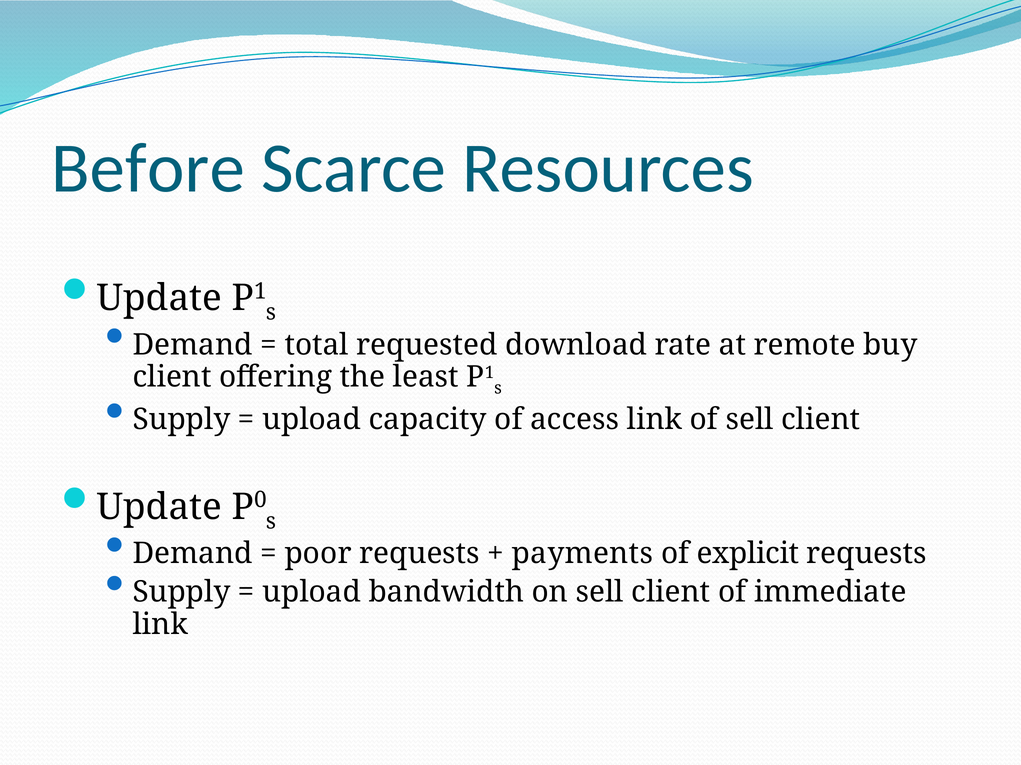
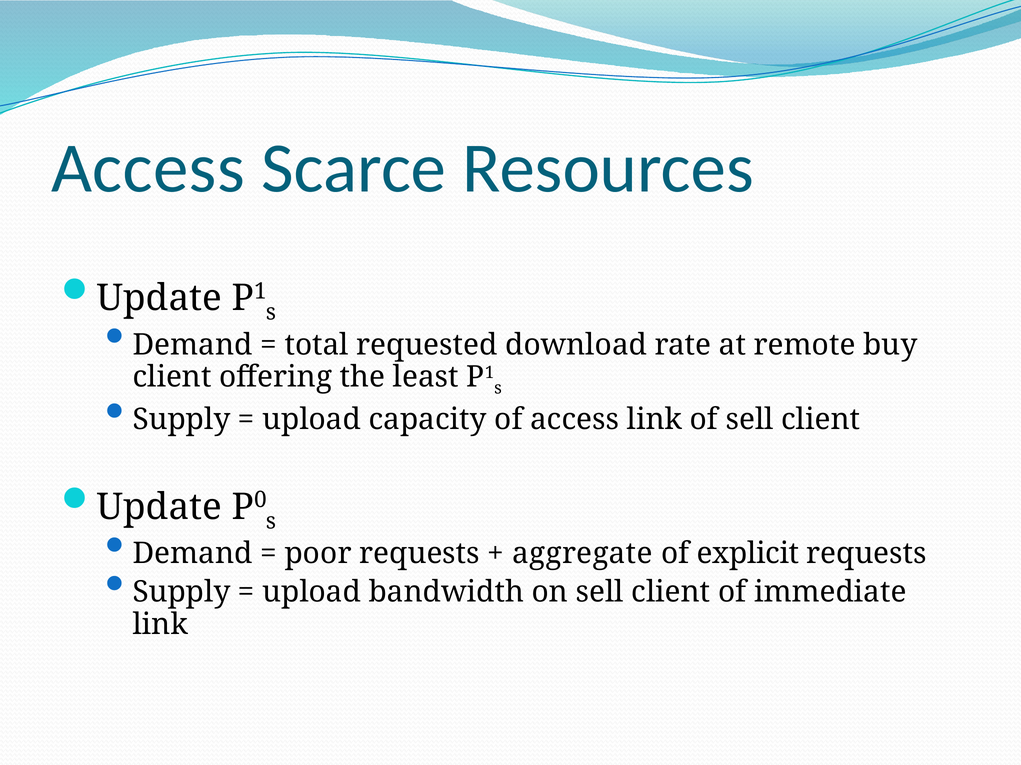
Before at (148, 169): Before -> Access
payments: payments -> aggregate
